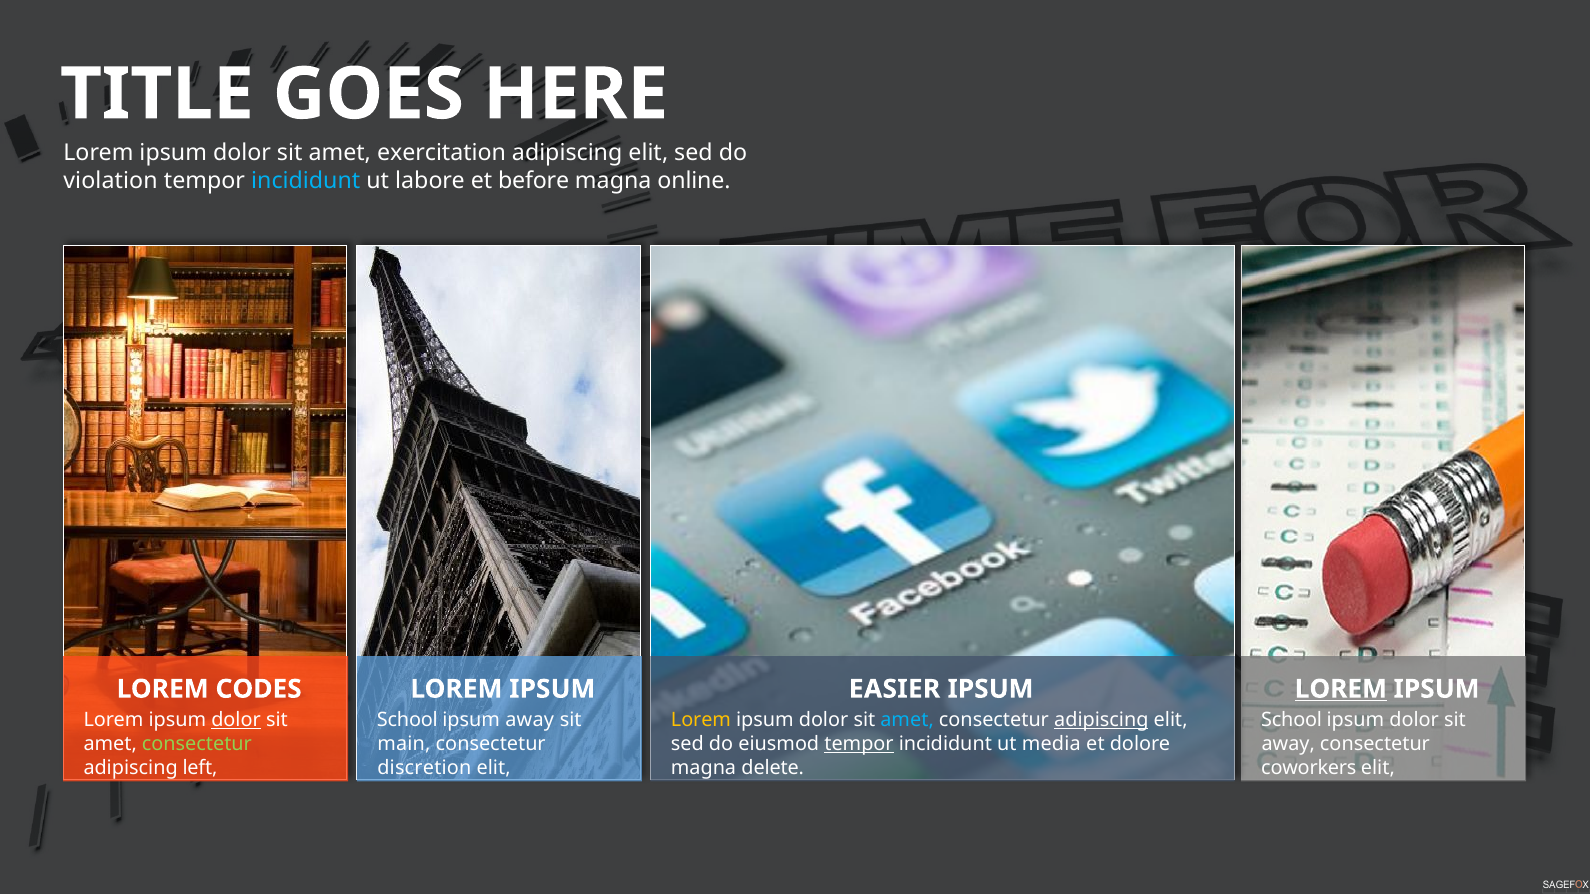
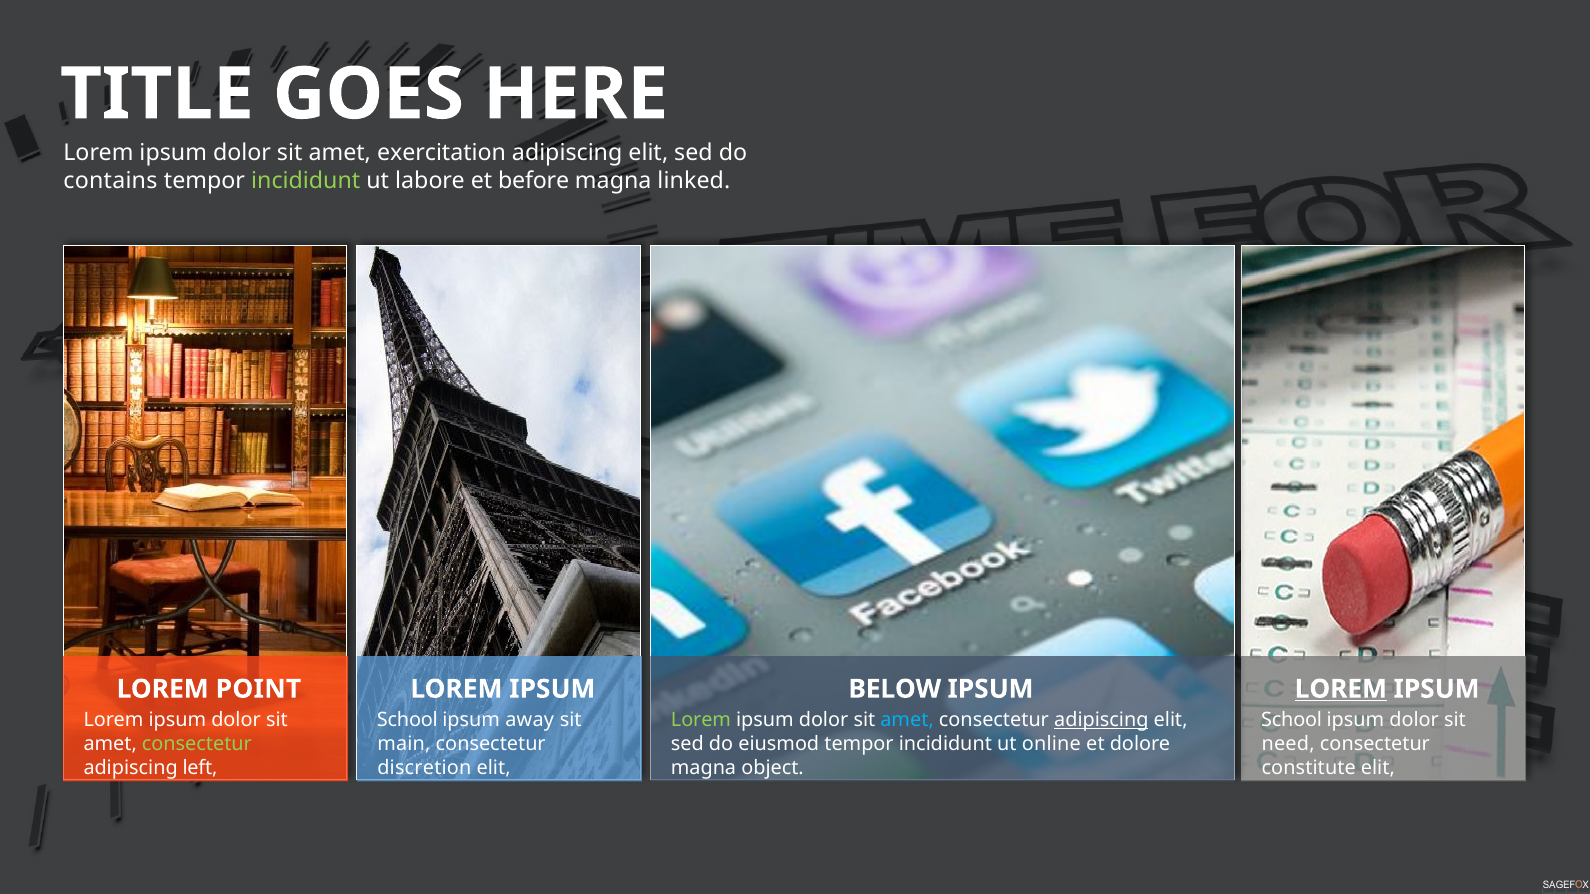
violation: violation -> contains
incididunt at (306, 181) colour: light blue -> light green
online: online -> linked
CODES: CODES -> POINT
EASIER: EASIER -> BELOW
dolor at (236, 721) underline: present -> none
Lorem at (701, 721) colour: yellow -> light green
tempor at (859, 744) underline: present -> none
media: media -> online
away at (1288, 744): away -> need
delete: delete -> object
coworkers: coworkers -> constitute
